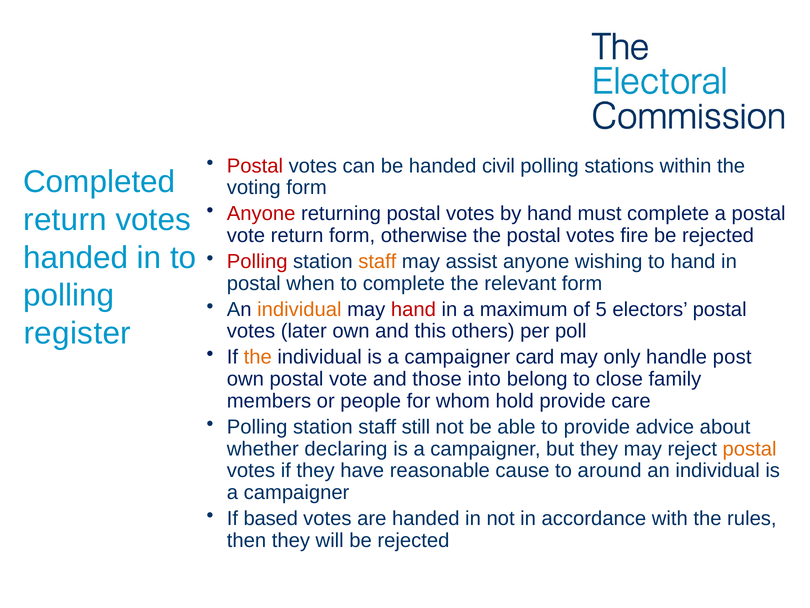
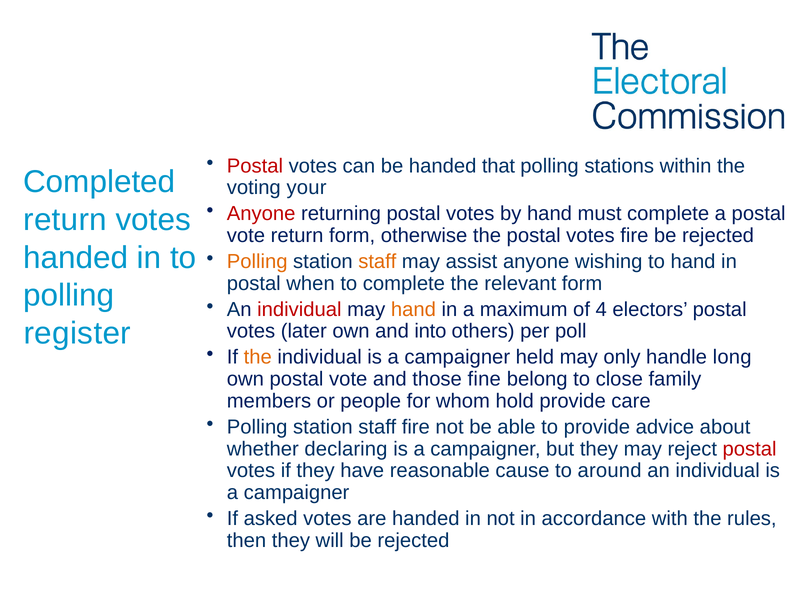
civil: civil -> that
voting form: form -> your
Polling at (257, 261) colour: red -> orange
individual at (299, 309) colour: orange -> red
hand at (413, 309) colour: red -> orange
5: 5 -> 4
this: this -> into
card: card -> held
post: post -> long
into: into -> fine
staff still: still -> fire
postal at (750, 449) colour: orange -> red
based: based -> asked
